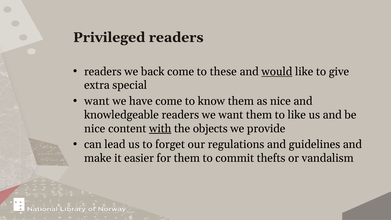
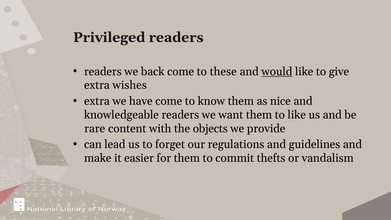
special: special -> wishes
want at (97, 101): want -> extra
nice at (95, 128): nice -> rare
with underline: present -> none
